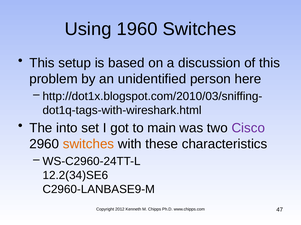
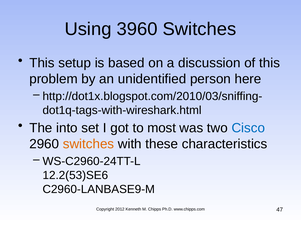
1960: 1960 -> 3960
main: main -> most
Cisco colour: purple -> blue
12.2(34)SE6: 12.2(34)SE6 -> 12.2(53)SE6
